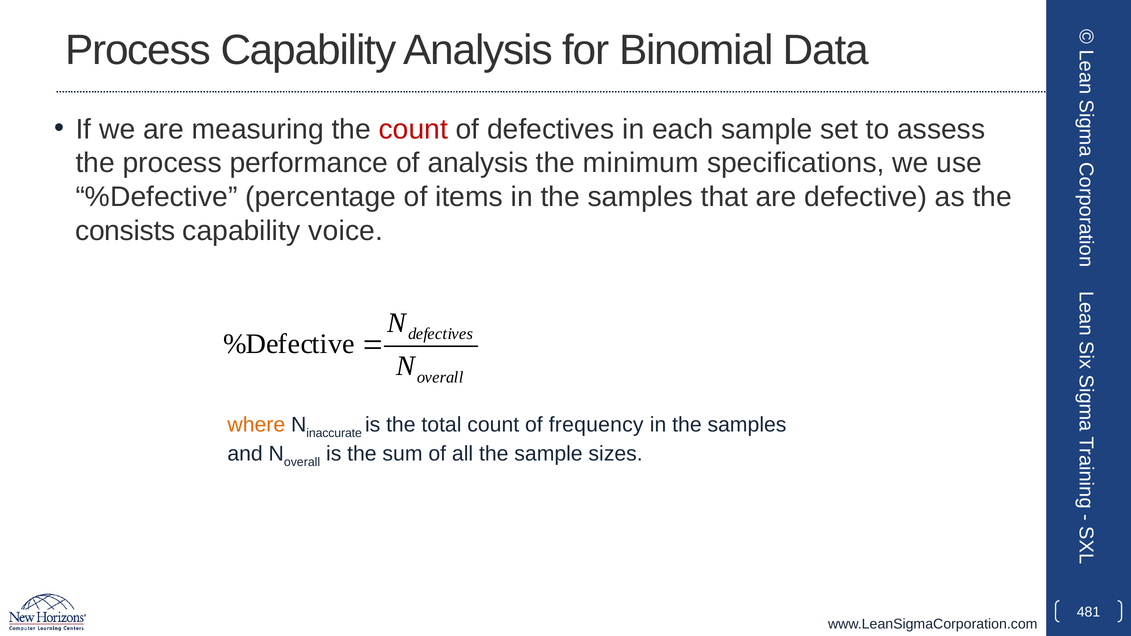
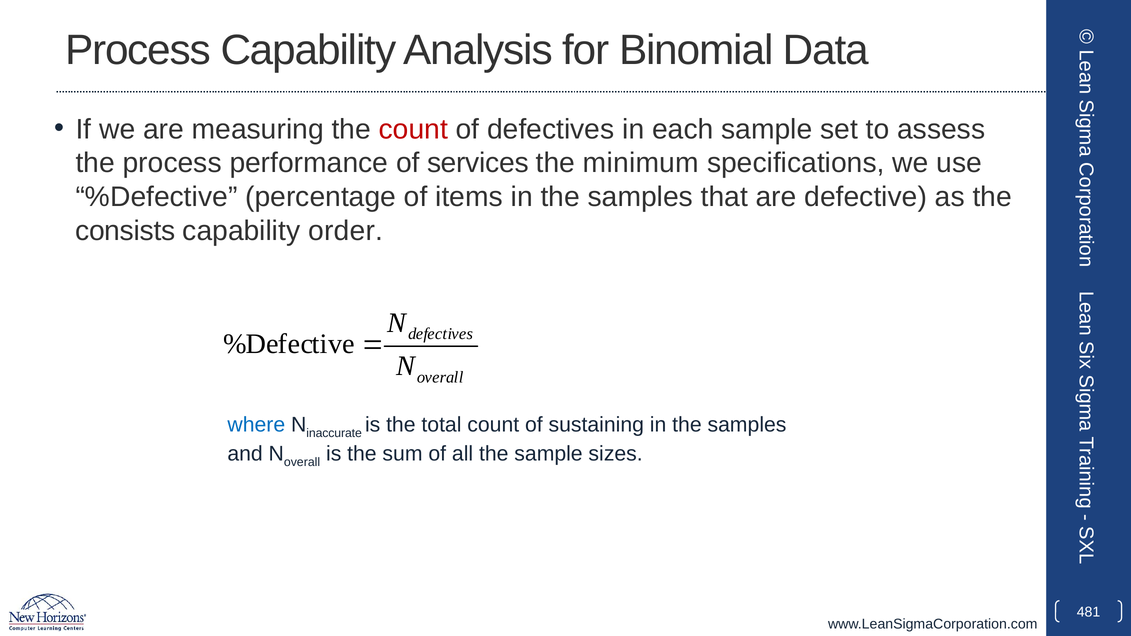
of analysis: analysis -> services
voice: voice -> order
where colour: orange -> blue
frequency: frequency -> sustaining
